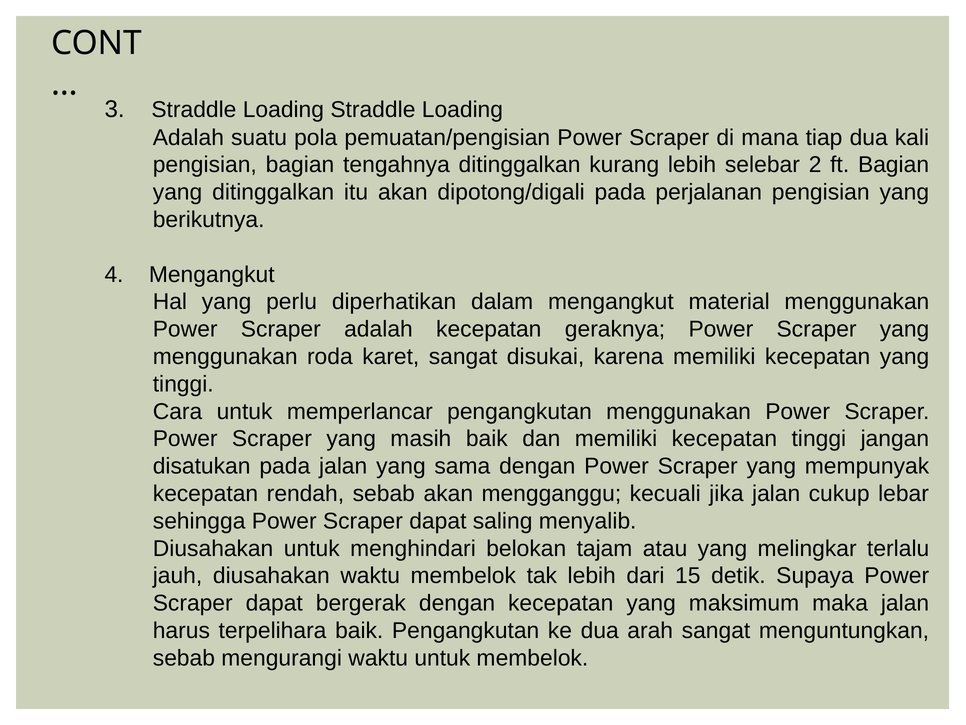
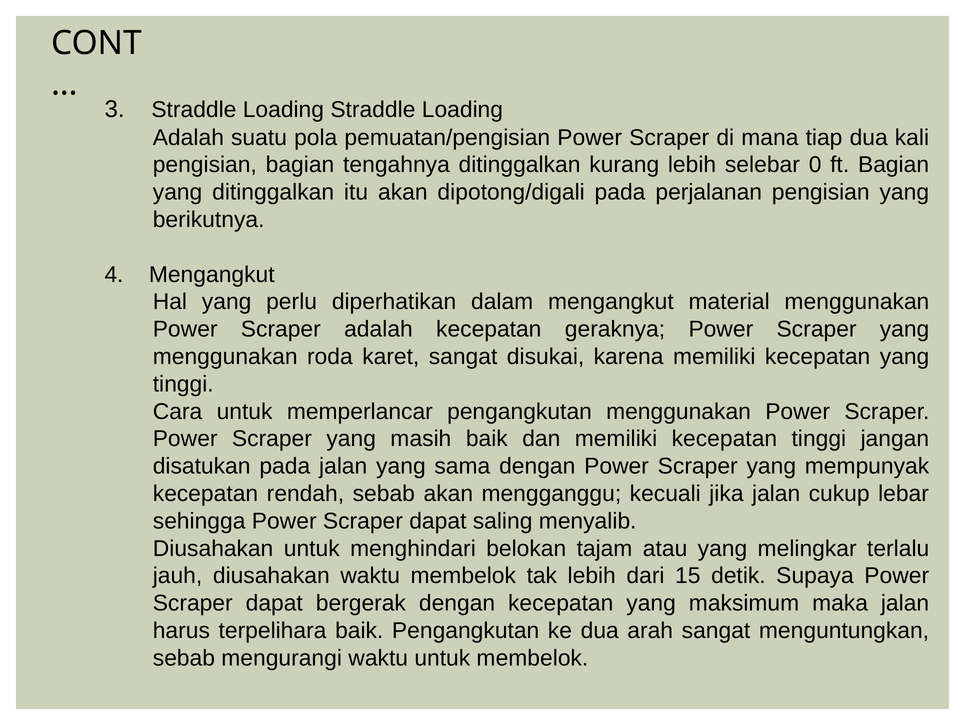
2: 2 -> 0
